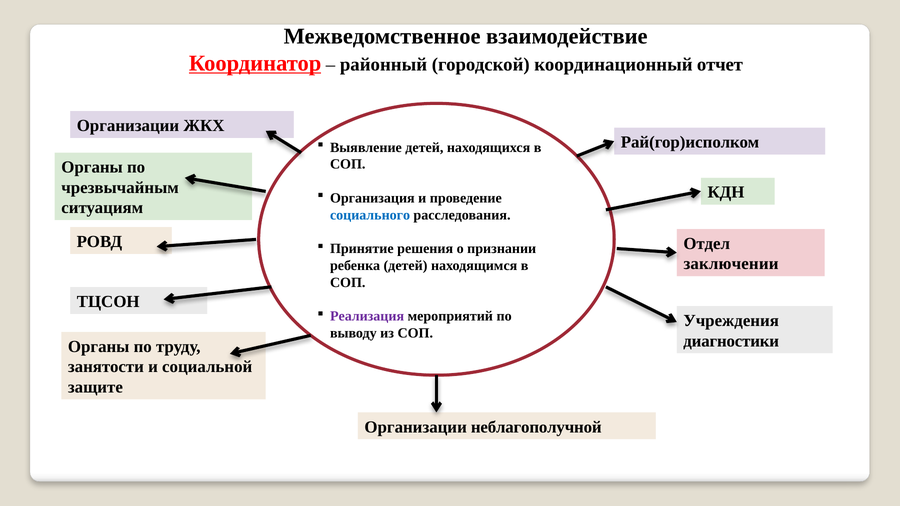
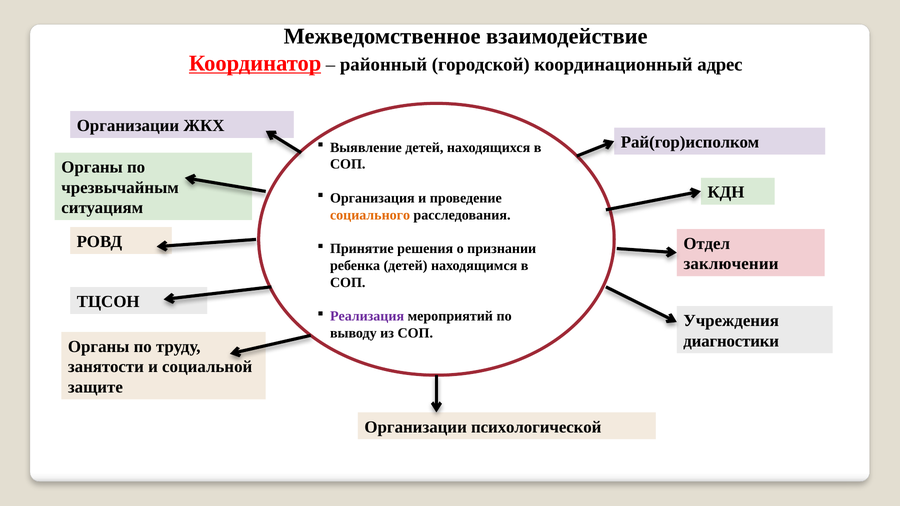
отчет: отчет -> адрес
социального colour: blue -> orange
неблагополучной: неблагополучной -> психологической
